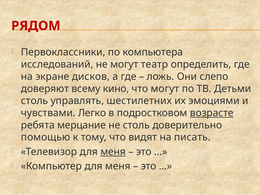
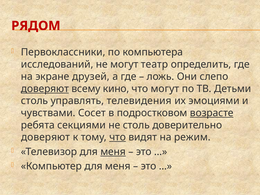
дисков: дисков -> друзей
доверяют at (45, 89) underline: none -> present
шестилетних: шестилетних -> телевидения
Легко: Легко -> Сосет
мерцание: мерцание -> секциями
помощью at (46, 137): помощью -> доверяют
что at (118, 137) underline: none -> present
писать: писать -> режим
